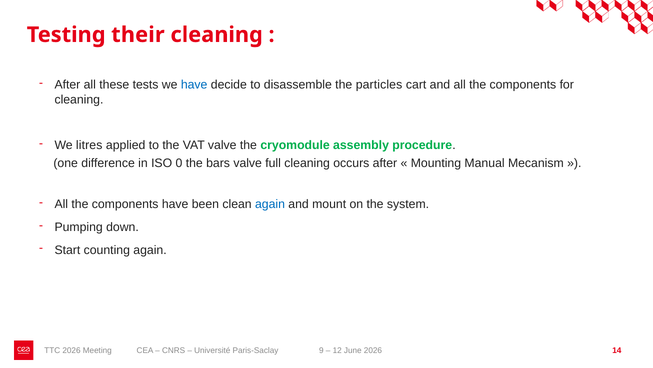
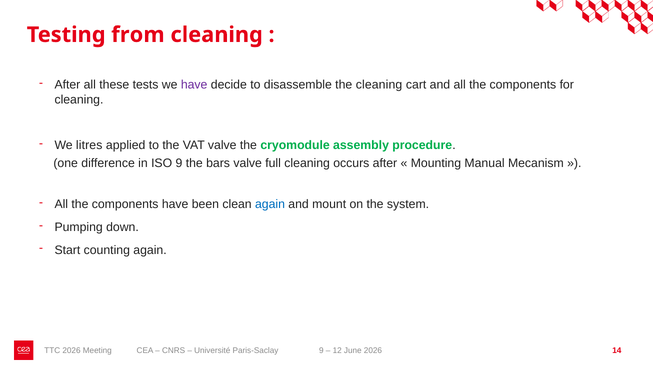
their: their -> from
have at (194, 85) colour: blue -> purple
the particles: particles -> cleaning
ISO 0: 0 -> 9
